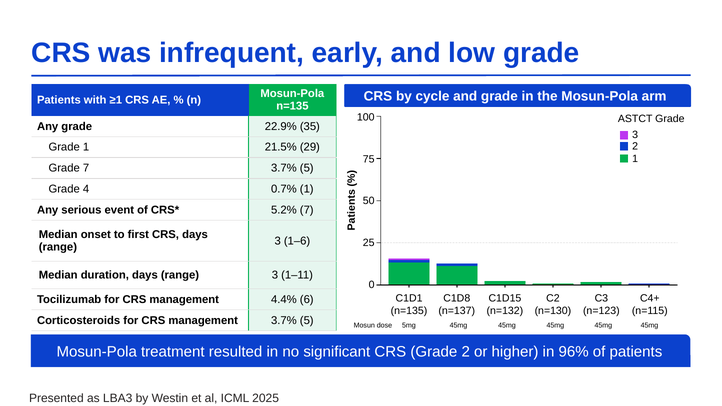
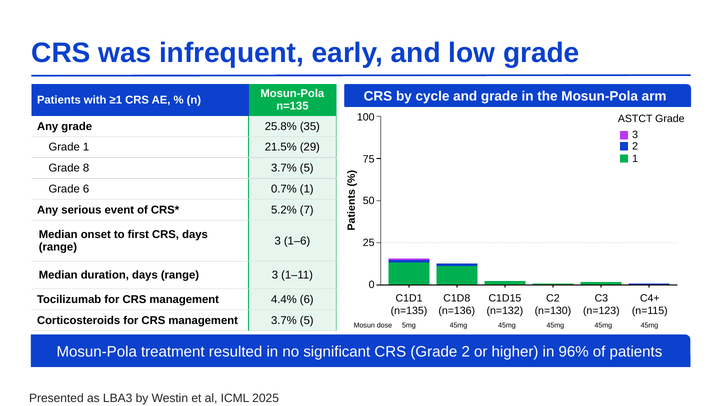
22.9%: 22.9% -> 25.8%
Grade 7: 7 -> 8
Grade 4: 4 -> 6
n=137: n=137 -> n=136
